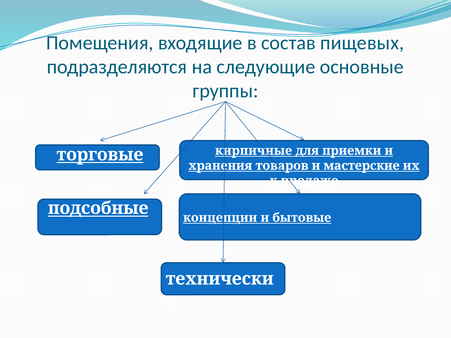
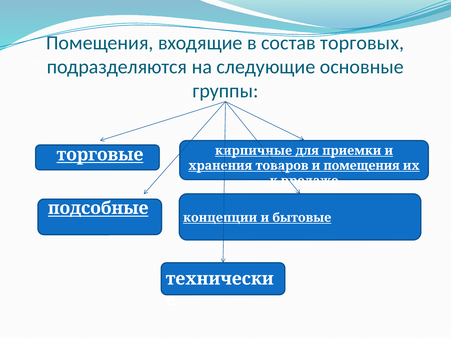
пищевых: пищевых -> торговых
и мастерские: мастерские -> помещения
